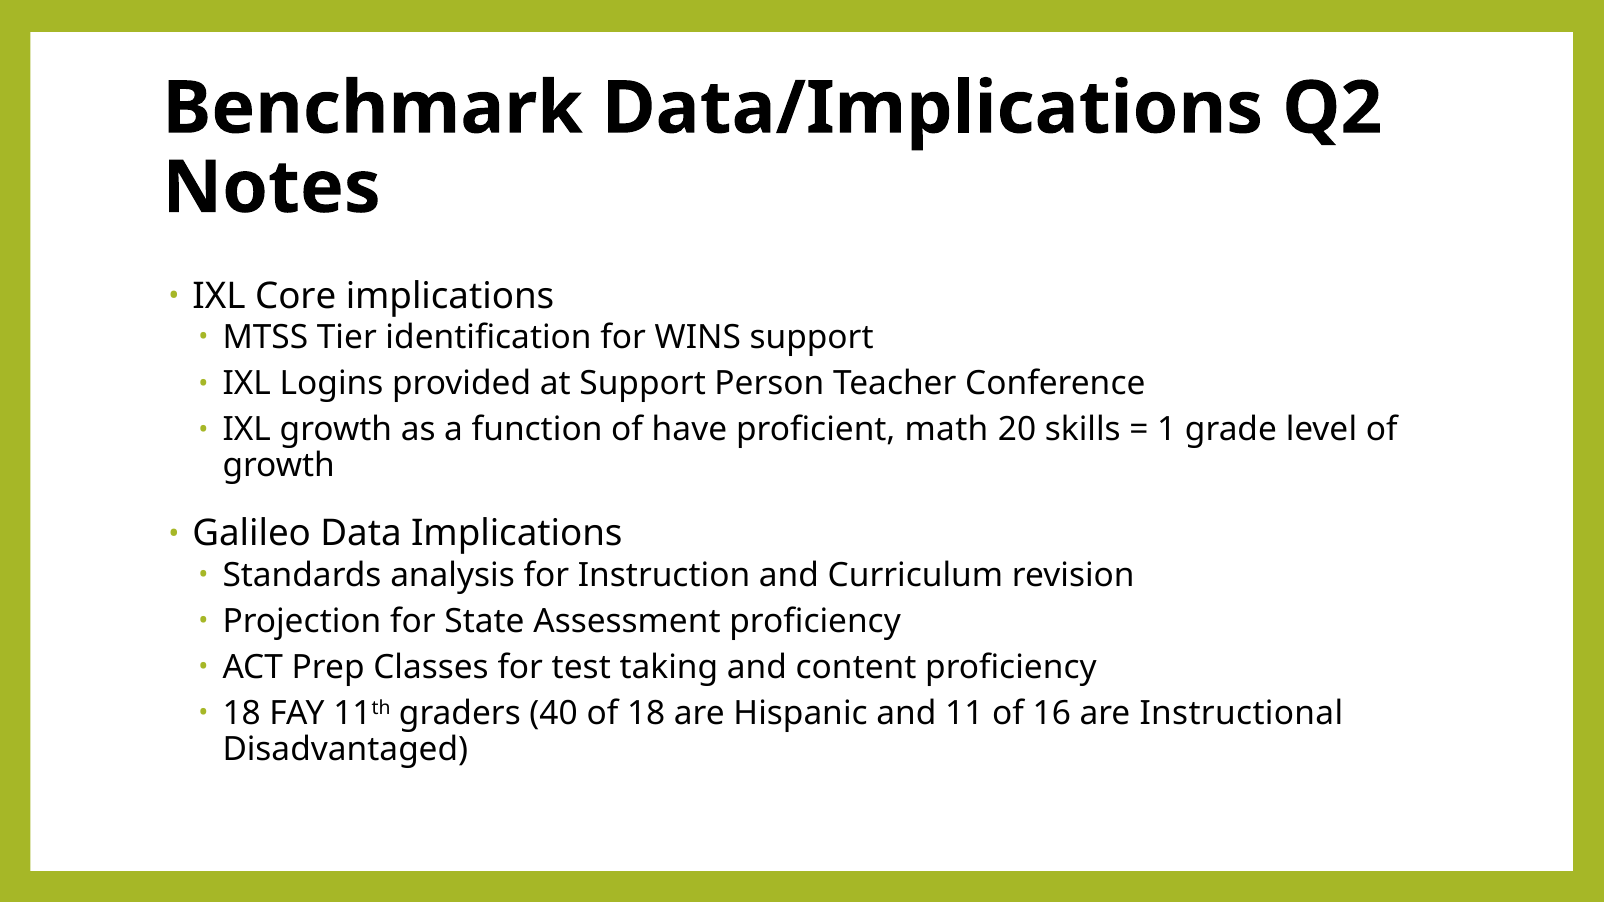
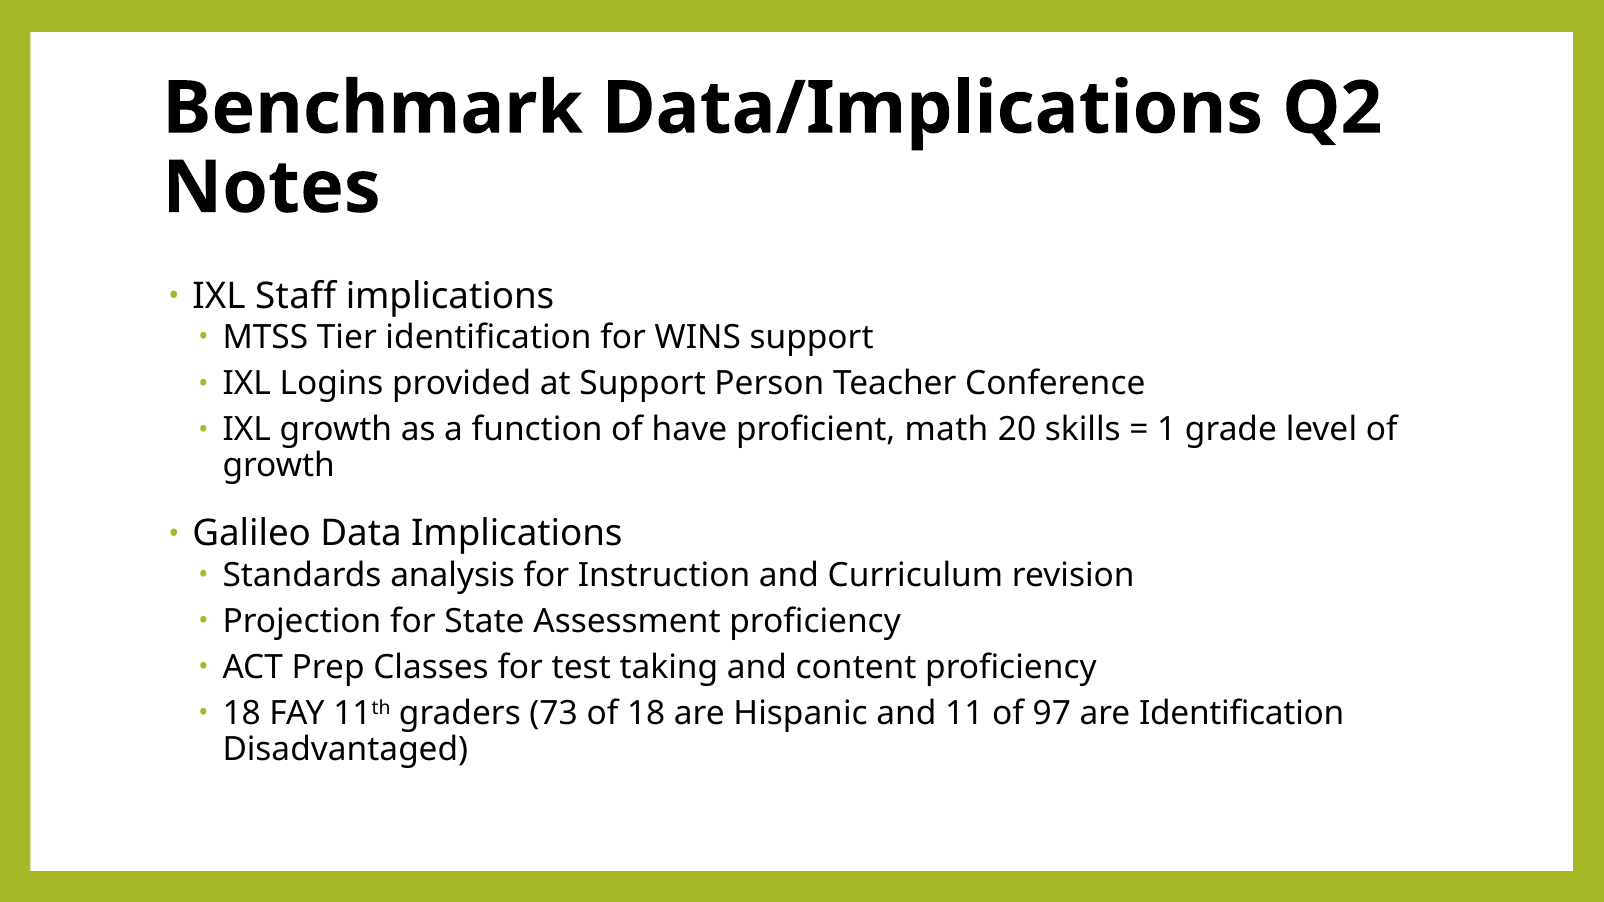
Core: Core -> Staff
40: 40 -> 73
16: 16 -> 97
are Instructional: Instructional -> Identification
